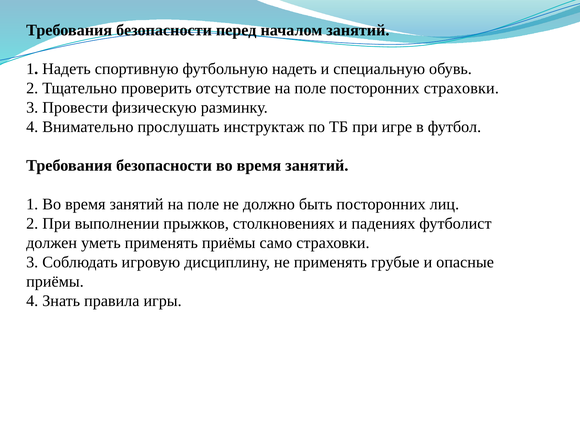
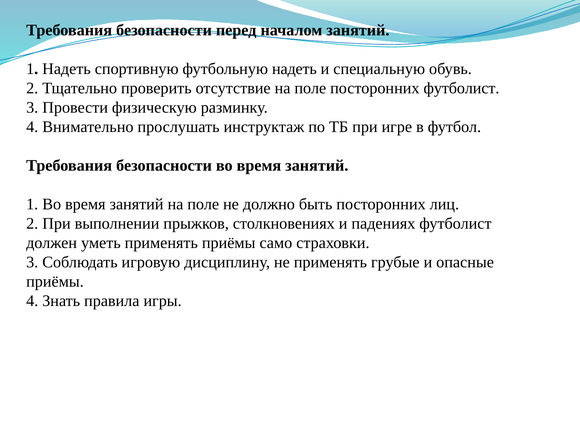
посторонних страховки: страховки -> футболист
